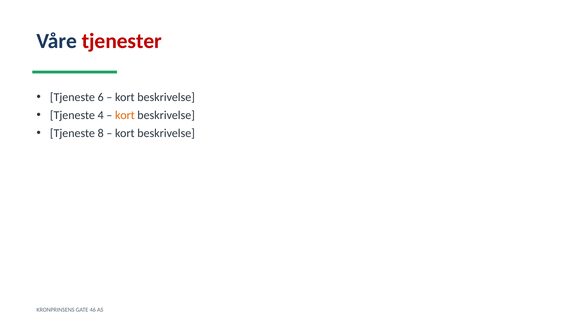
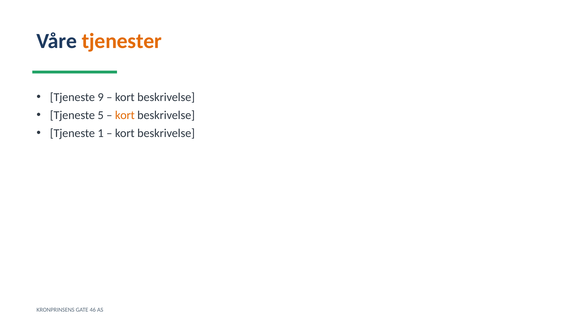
tjenester colour: red -> orange
6: 6 -> 9
4: 4 -> 5
8: 8 -> 1
